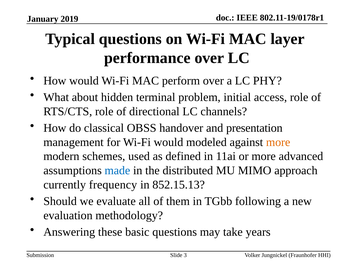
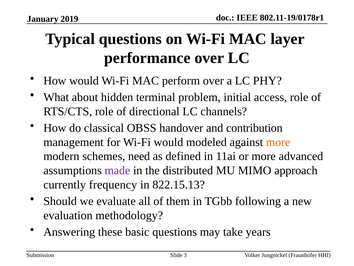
presentation: presentation -> contribution
used: used -> need
made colour: blue -> purple
852.15.13: 852.15.13 -> 822.15.13
